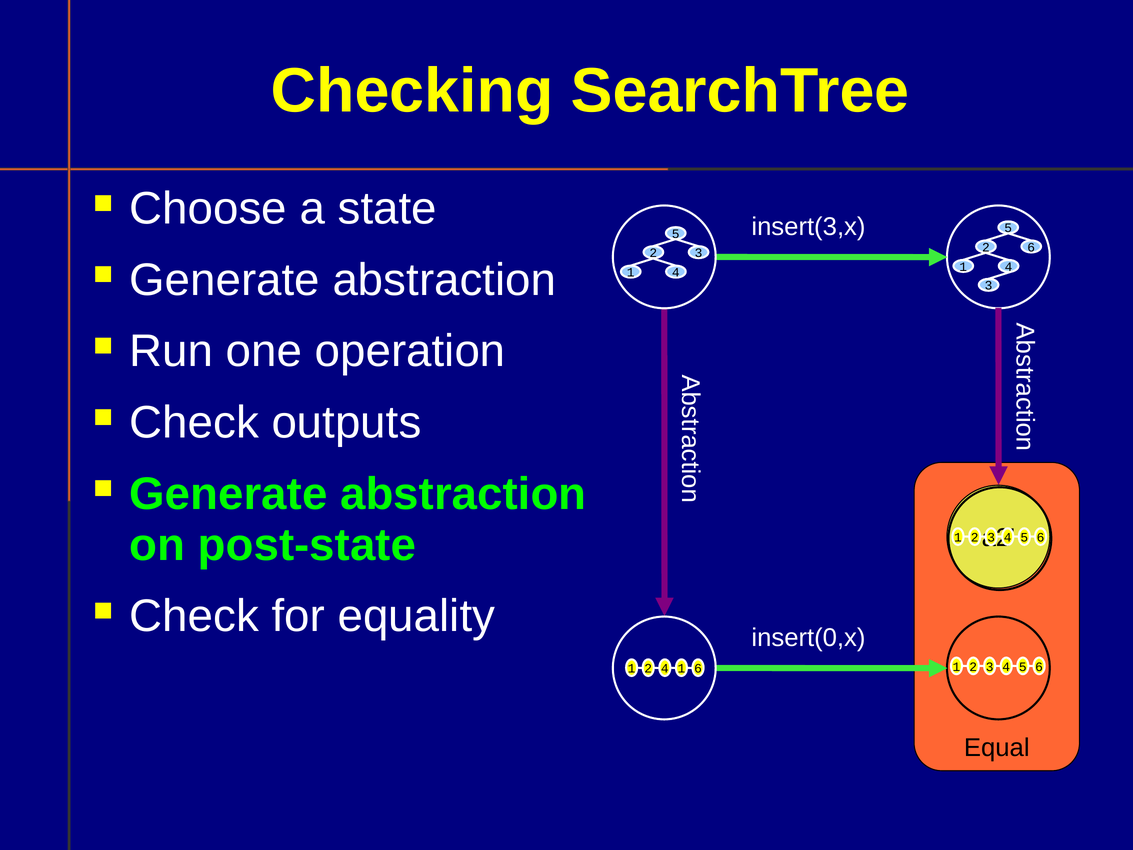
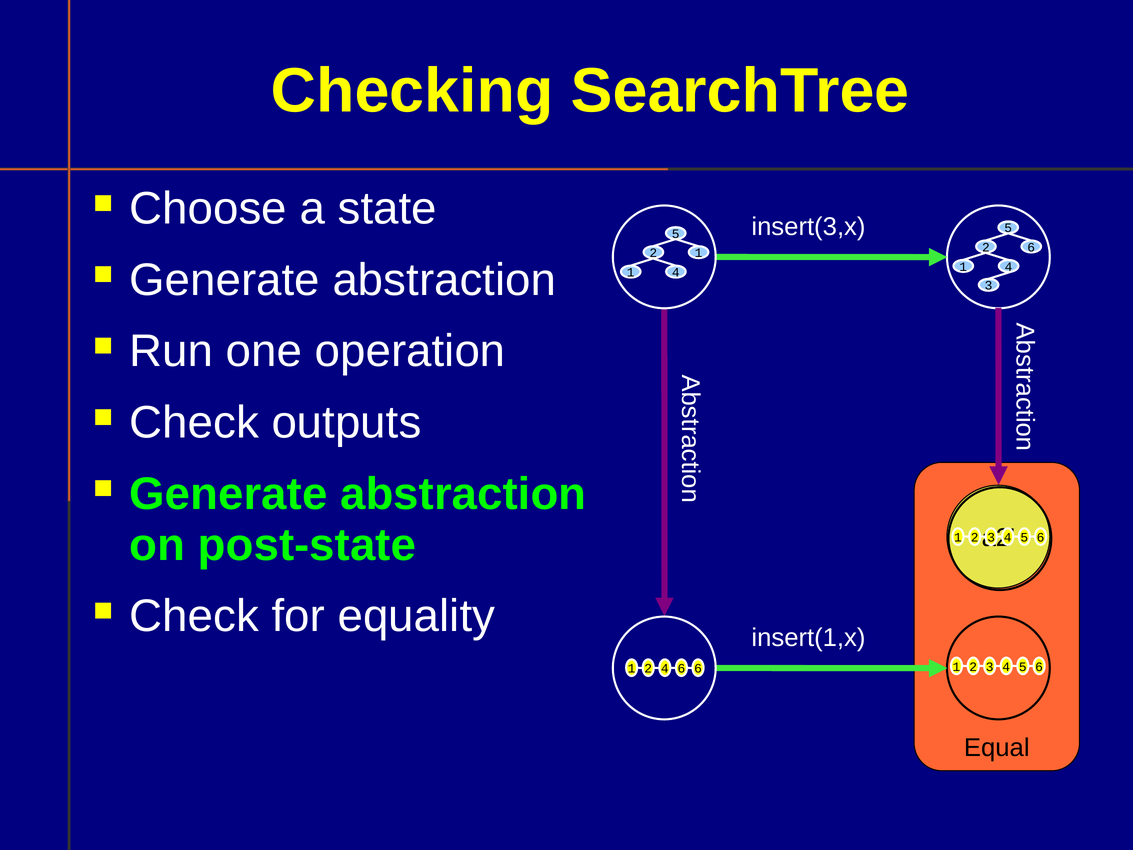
3 at (699, 253): 3 -> 1
insert(0,x: insert(0,x -> insert(1,x
4 1: 1 -> 6
